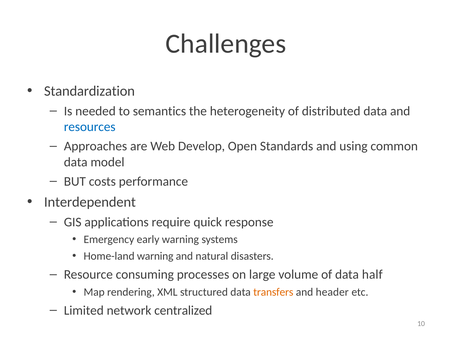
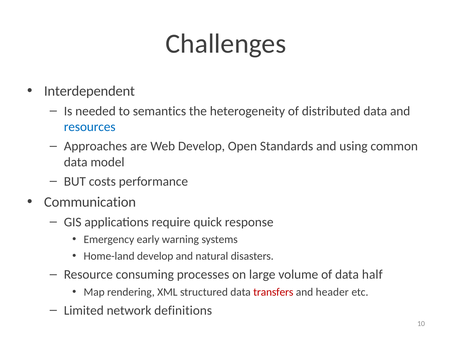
Standardization: Standardization -> Interdependent
Interdependent: Interdependent -> Communication
Home-land warning: warning -> develop
transfers colour: orange -> red
centralized: centralized -> definitions
